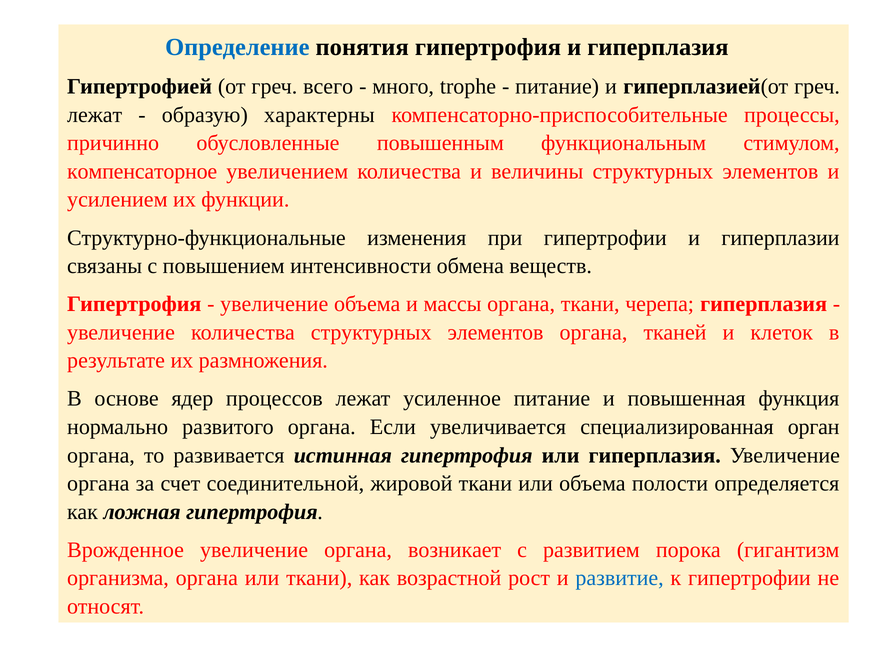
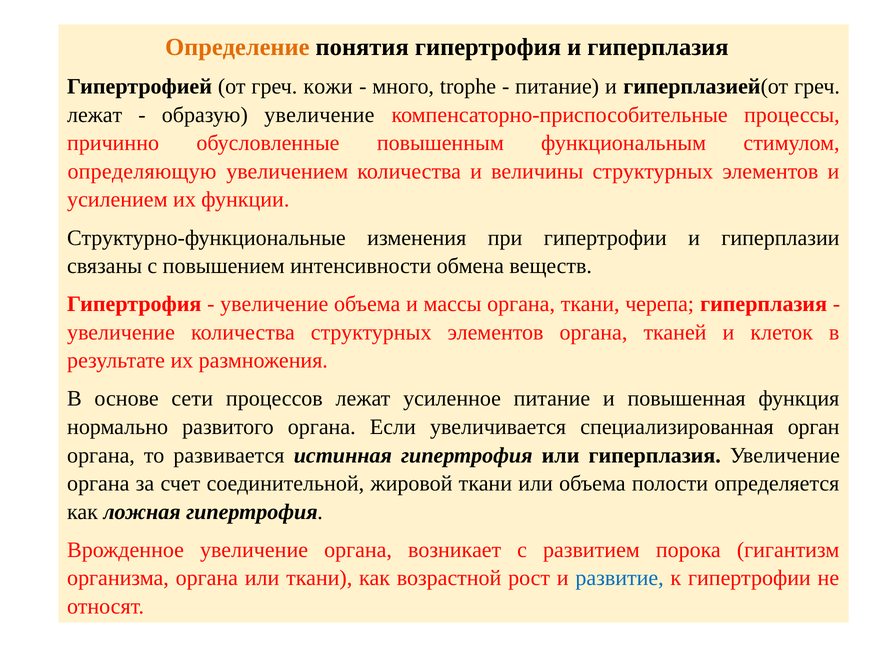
Определение colour: blue -> orange
всего: всего -> кожи
образую характерны: характерны -> увеличение
компенсаторное: компенсаторное -> определяющую
ядер: ядер -> сети
